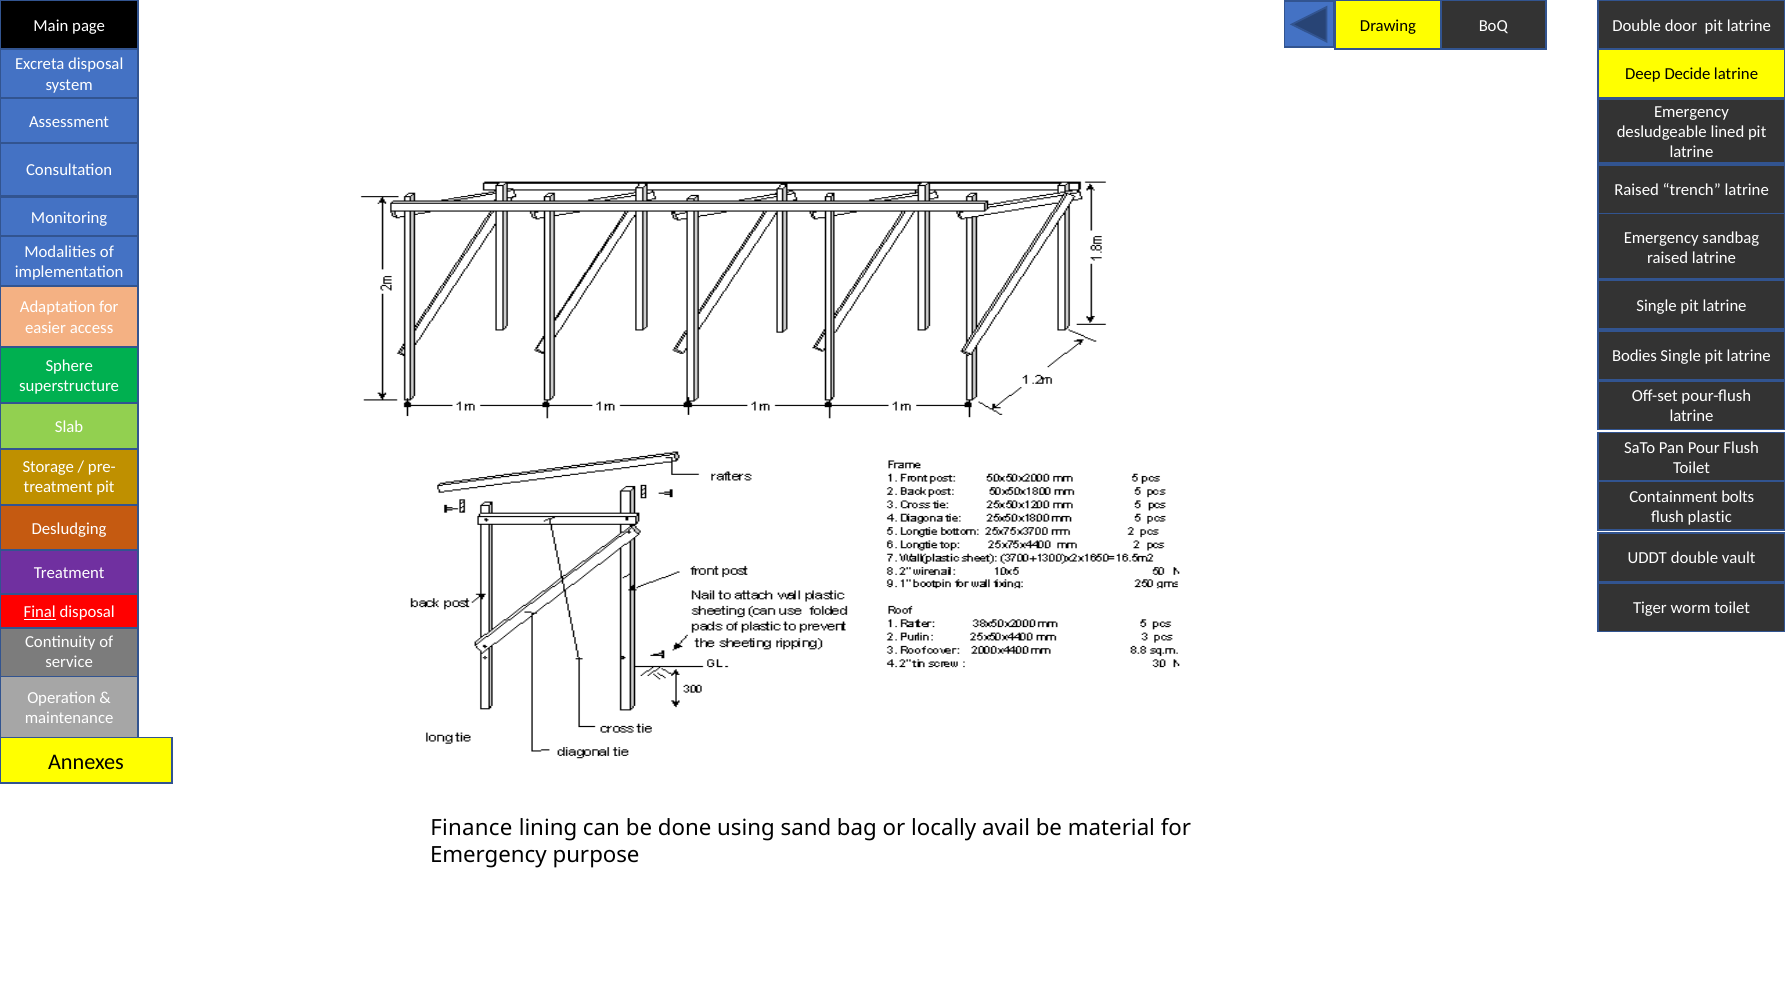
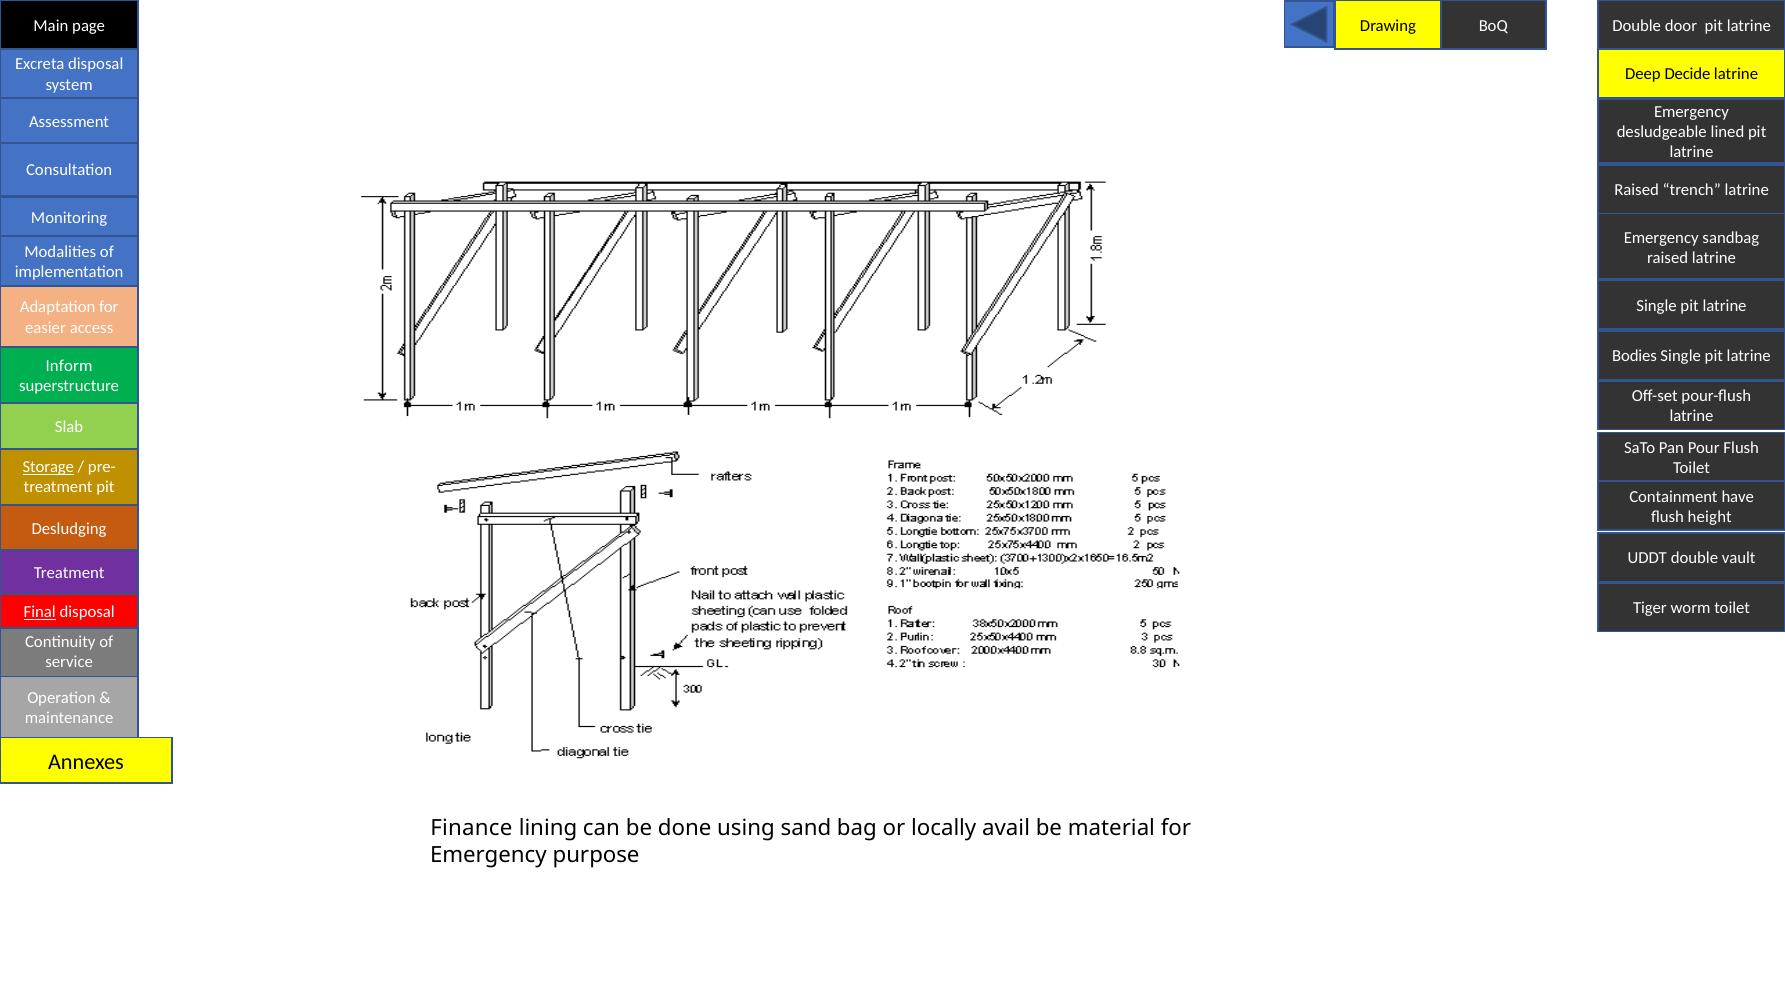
Sphere: Sphere -> Inform
Storage underline: none -> present
bolts: bolts -> have
plastic: plastic -> height
